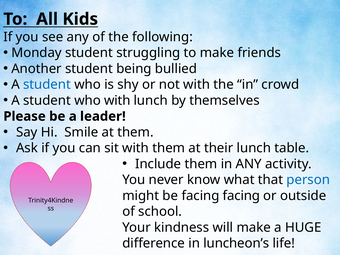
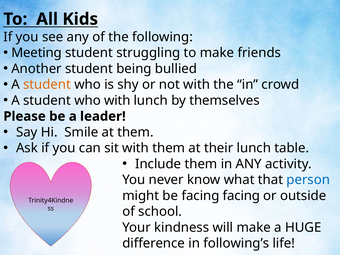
Monday: Monday -> Meeting
student at (47, 85) colour: blue -> orange
luncheon’s: luncheon’s -> following’s
